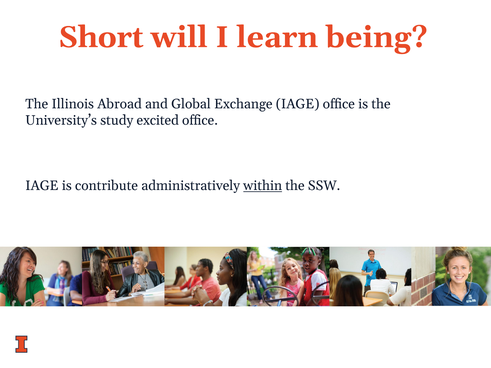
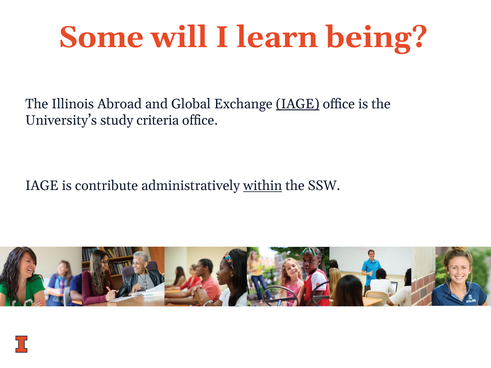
Short: Short -> Some
IAGE at (298, 104) underline: none -> present
excited: excited -> criteria
